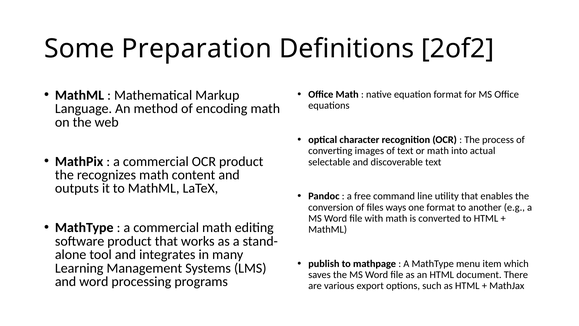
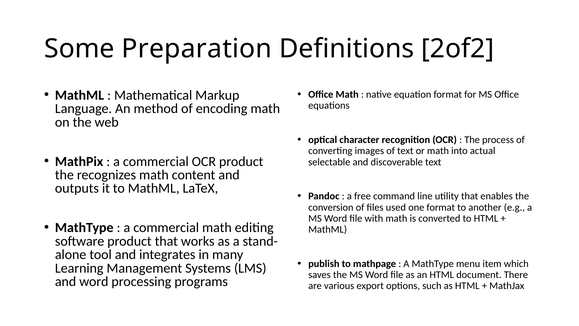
ways: ways -> used
